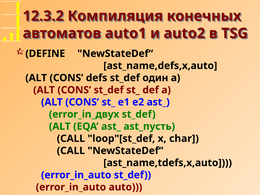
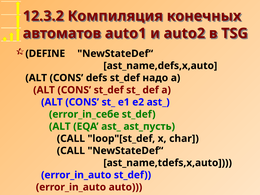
один: один -> надо
error_in_двух: error_in_двух -> error_in_себе
